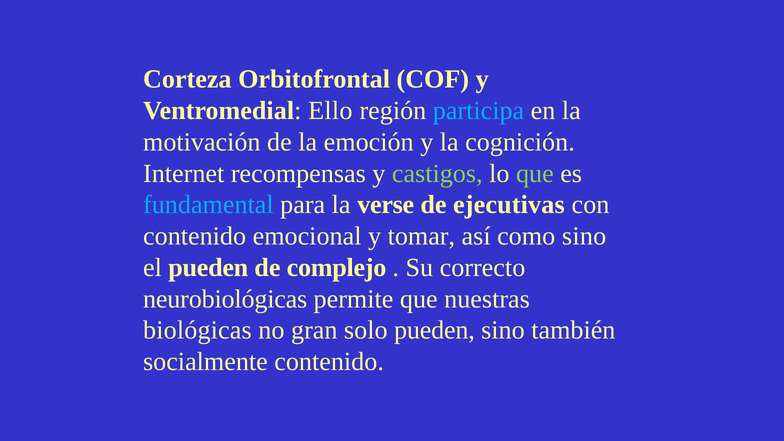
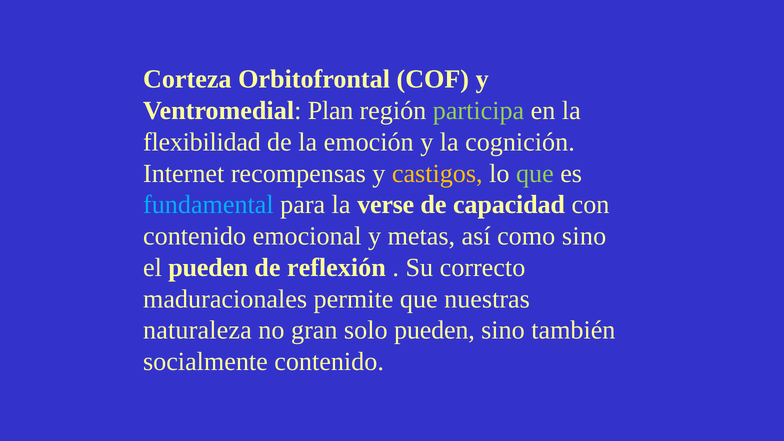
Ello: Ello -> Plan
participa colour: light blue -> light green
motivación: motivación -> flexibilidad
castigos colour: light green -> yellow
ejecutivas: ejecutivas -> capacidad
tomar: tomar -> metas
complejo: complejo -> reflexión
neurobiológicas: neurobiológicas -> maduracionales
biológicas: biológicas -> naturaleza
